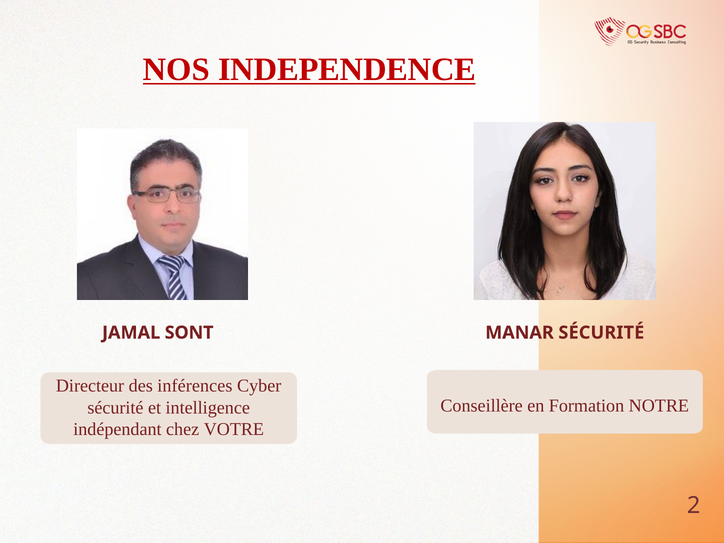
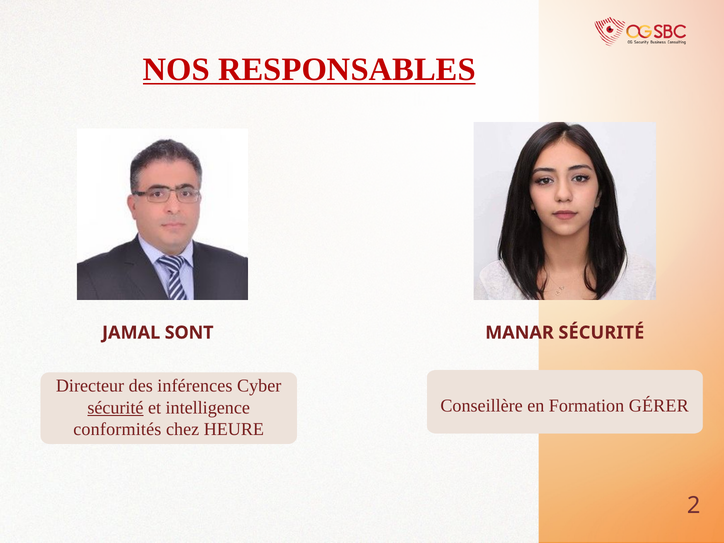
INDEPENDENCE: INDEPENDENCE -> RESPONSABLES
NOTRE: NOTRE -> GÉRER
sécurité at (115, 408) underline: none -> present
indépendant: indépendant -> conformités
VOTRE: VOTRE -> HEURE
